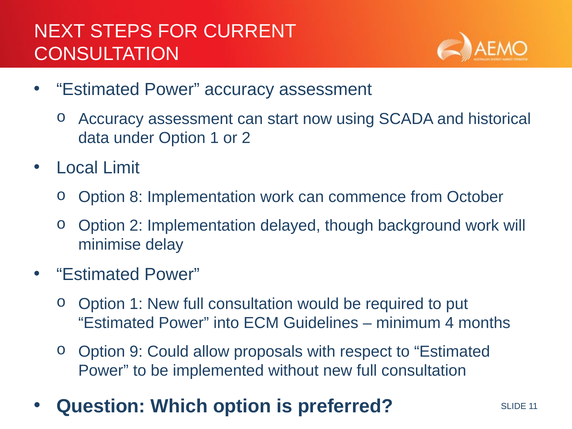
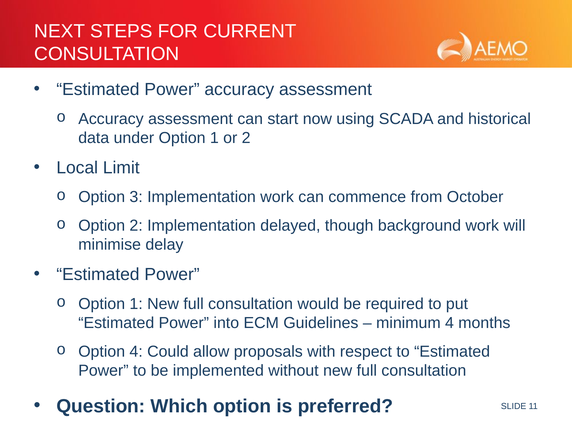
8: 8 -> 3
Option 9: 9 -> 4
